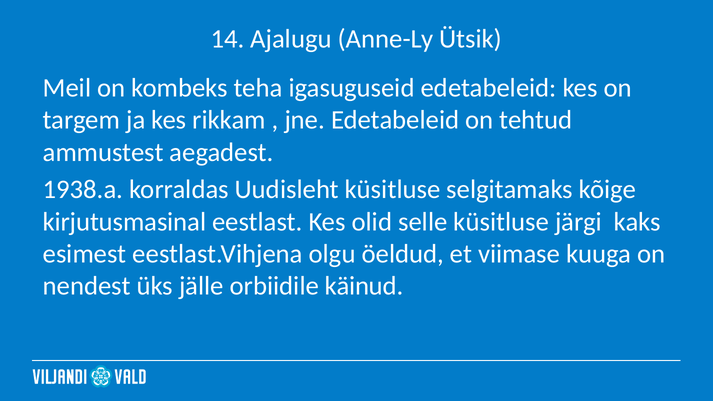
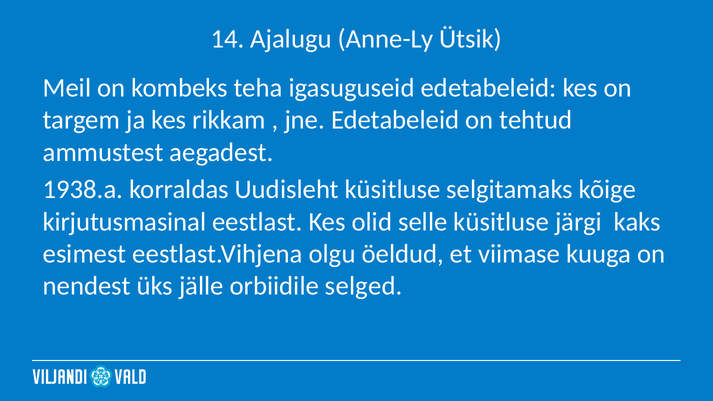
käinud: käinud -> selged
